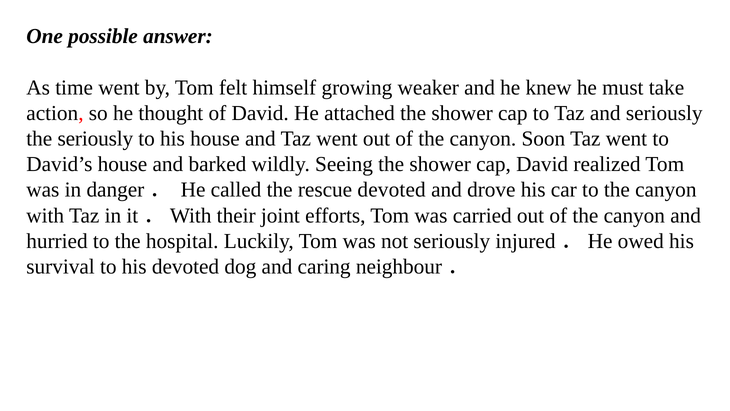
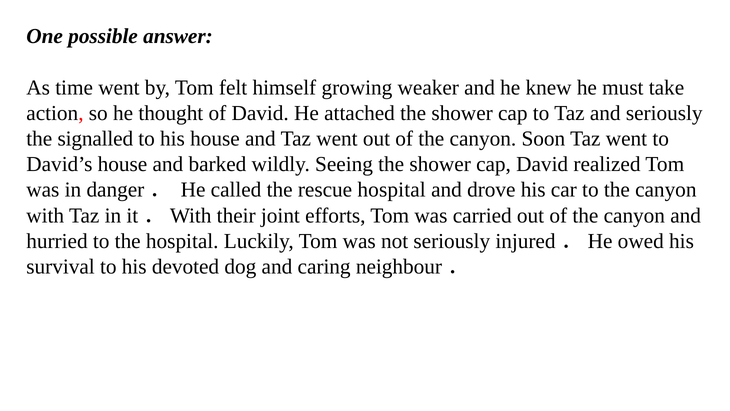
the seriously: seriously -> signalled
rescue devoted: devoted -> hospital
